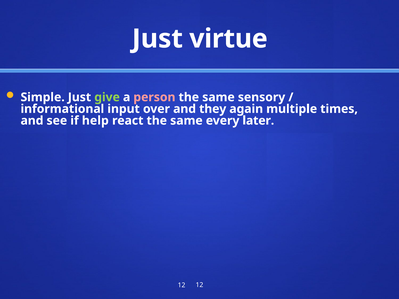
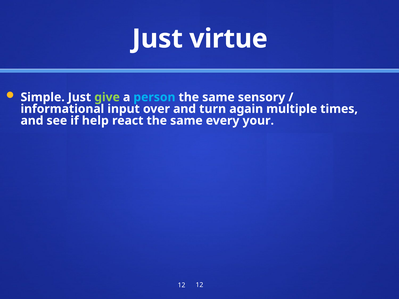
person colour: pink -> light blue
they: they -> turn
later: later -> your
